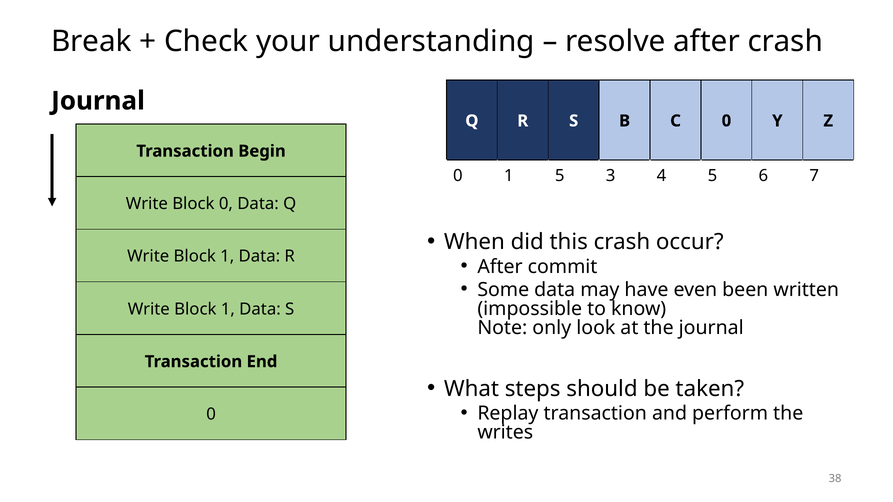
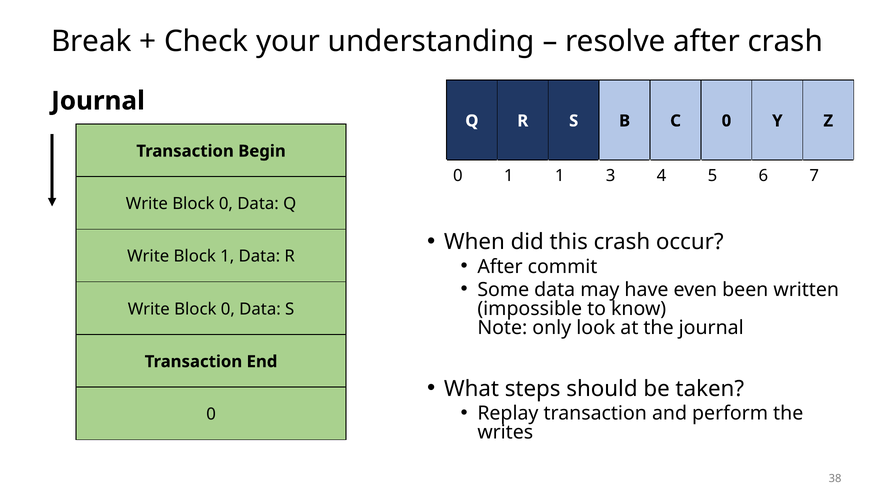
1 5: 5 -> 1
1 at (228, 309): 1 -> 0
